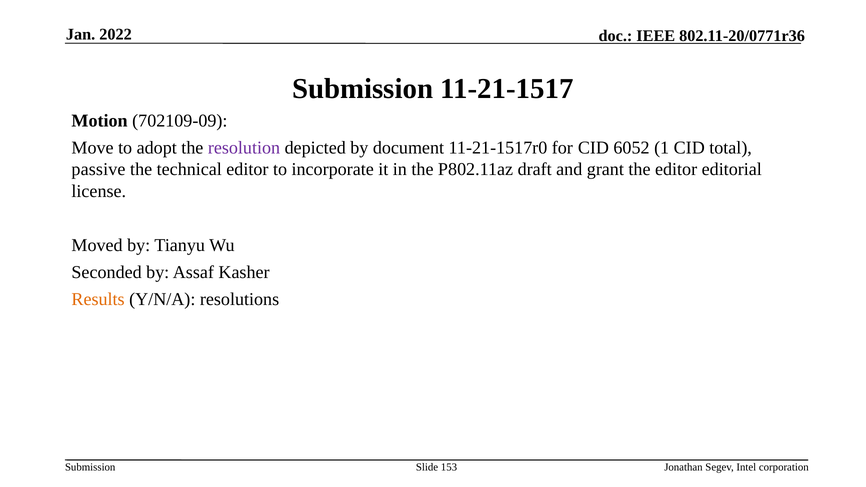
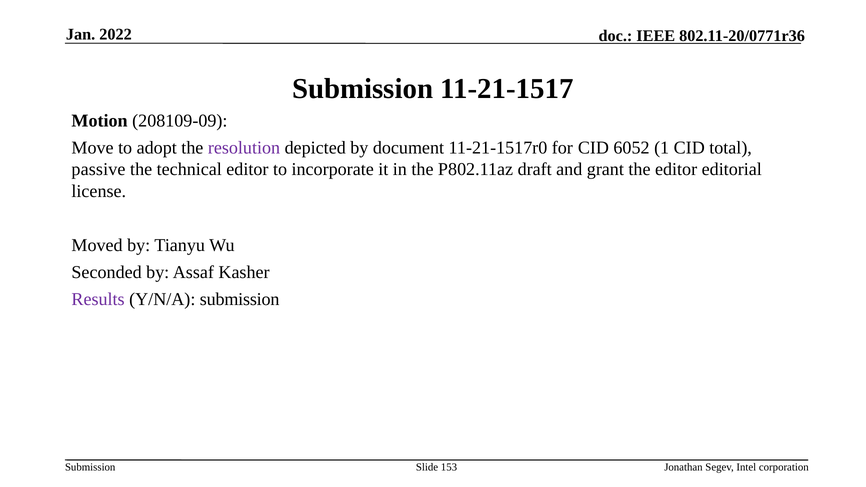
702109-09: 702109-09 -> 208109-09
Results colour: orange -> purple
Y/N/A resolutions: resolutions -> submission
